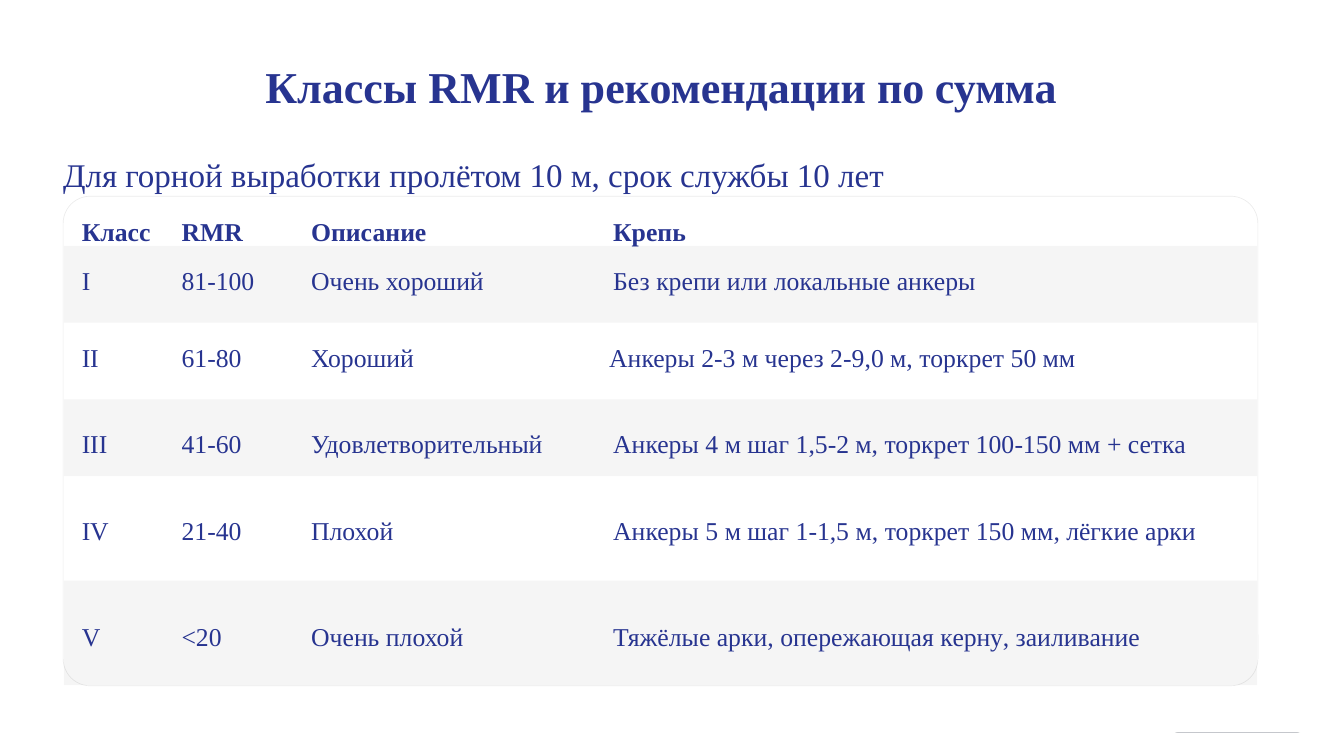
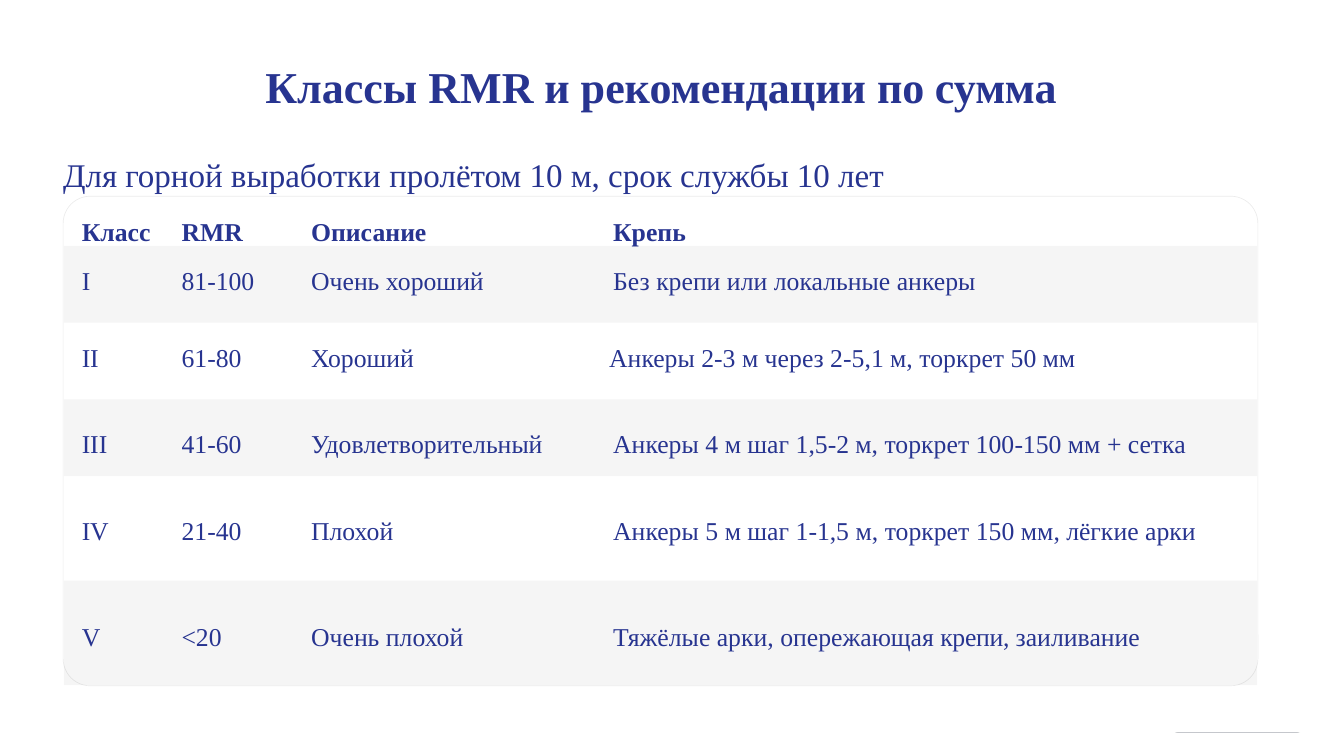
2-9,0: 2-9,0 -> 2-5,1
опережающая керну: керну -> крепи
